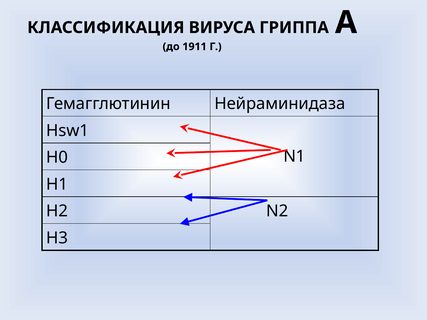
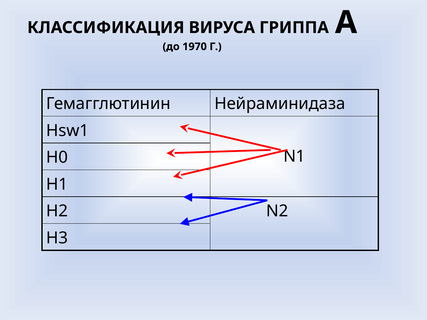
1911: 1911 -> 1970
